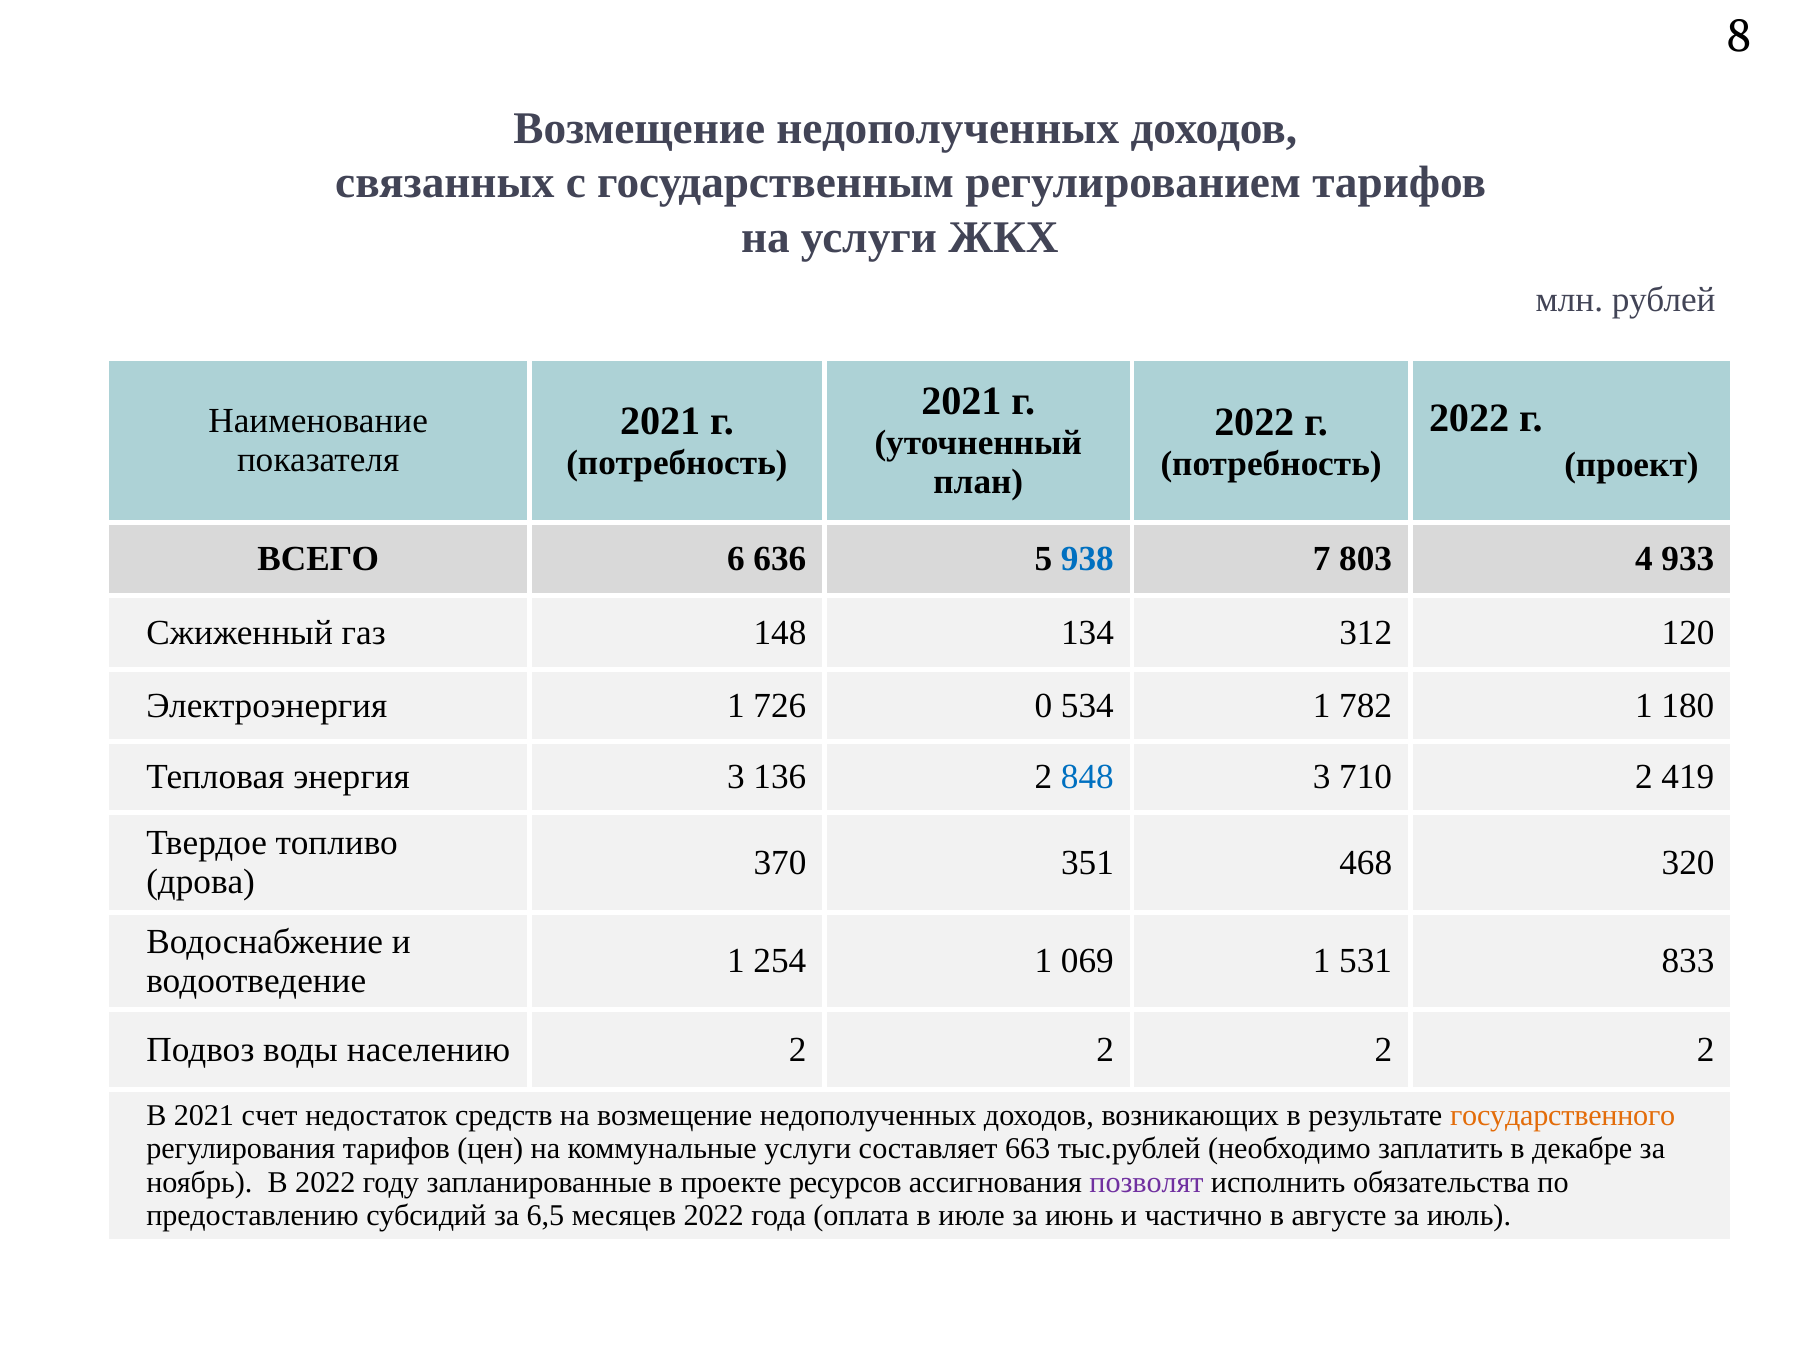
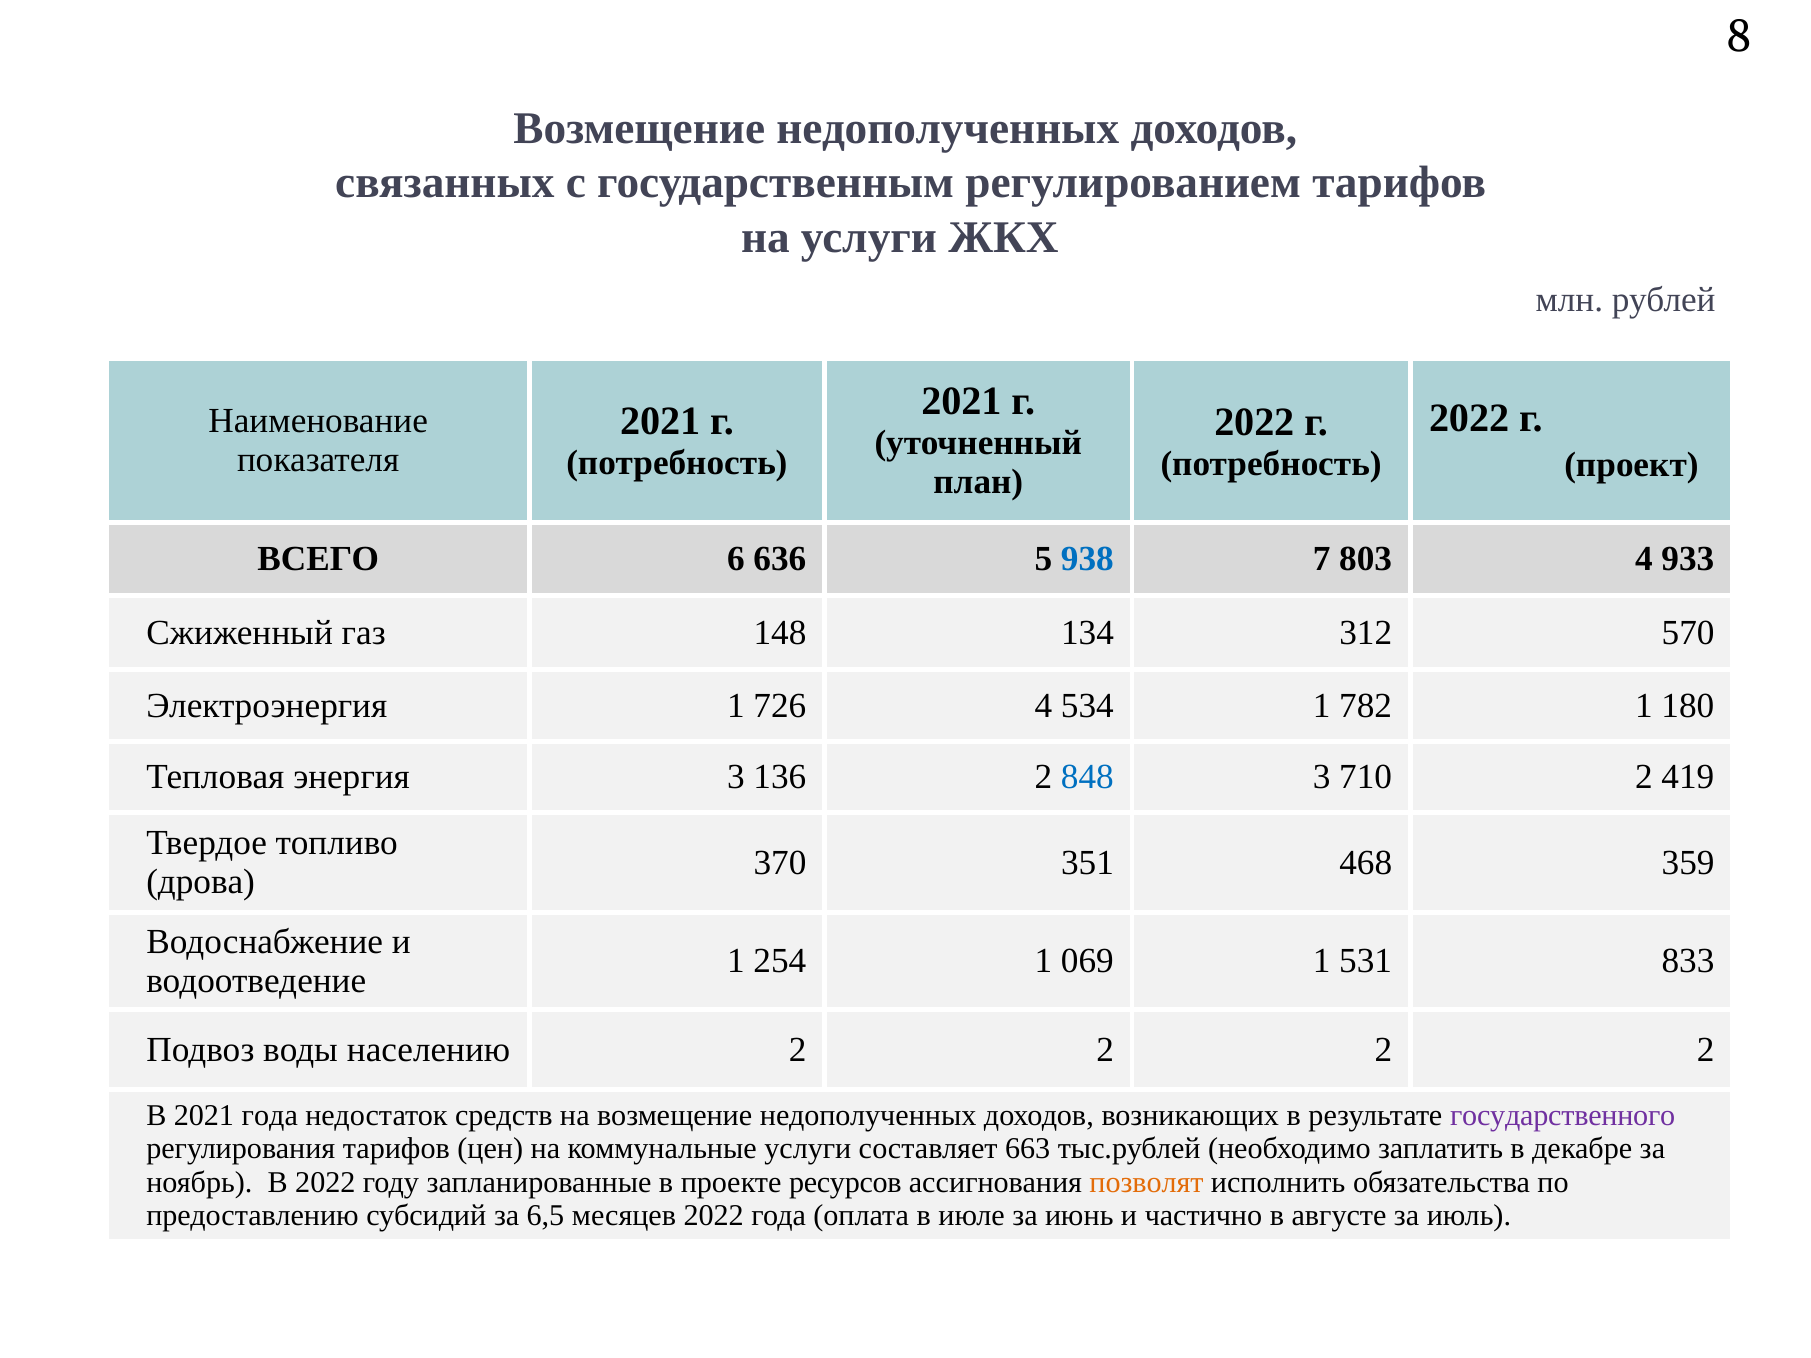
120: 120 -> 570
726 0: 0 -> 4
320: 320 -> 359
2021 счет: счет -> года
государственного colour: orange -> purple
позволят colour: purple -> orange
